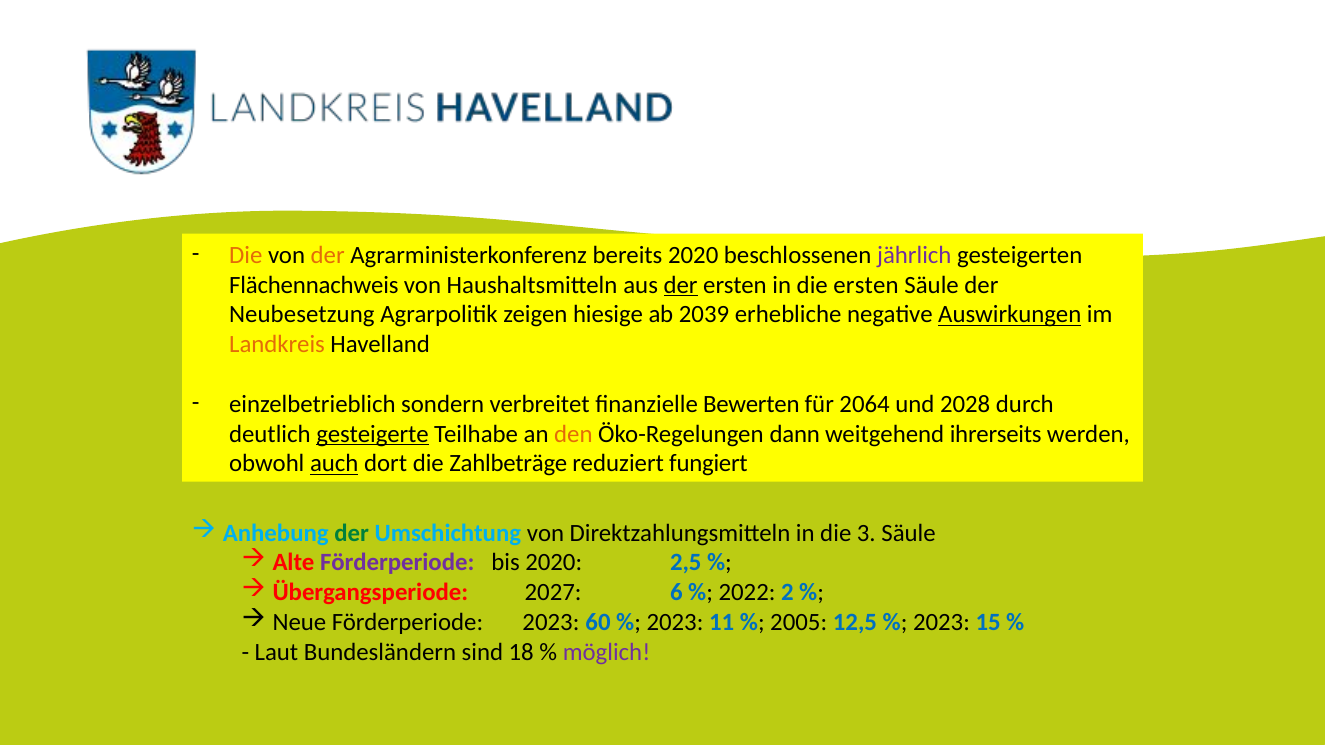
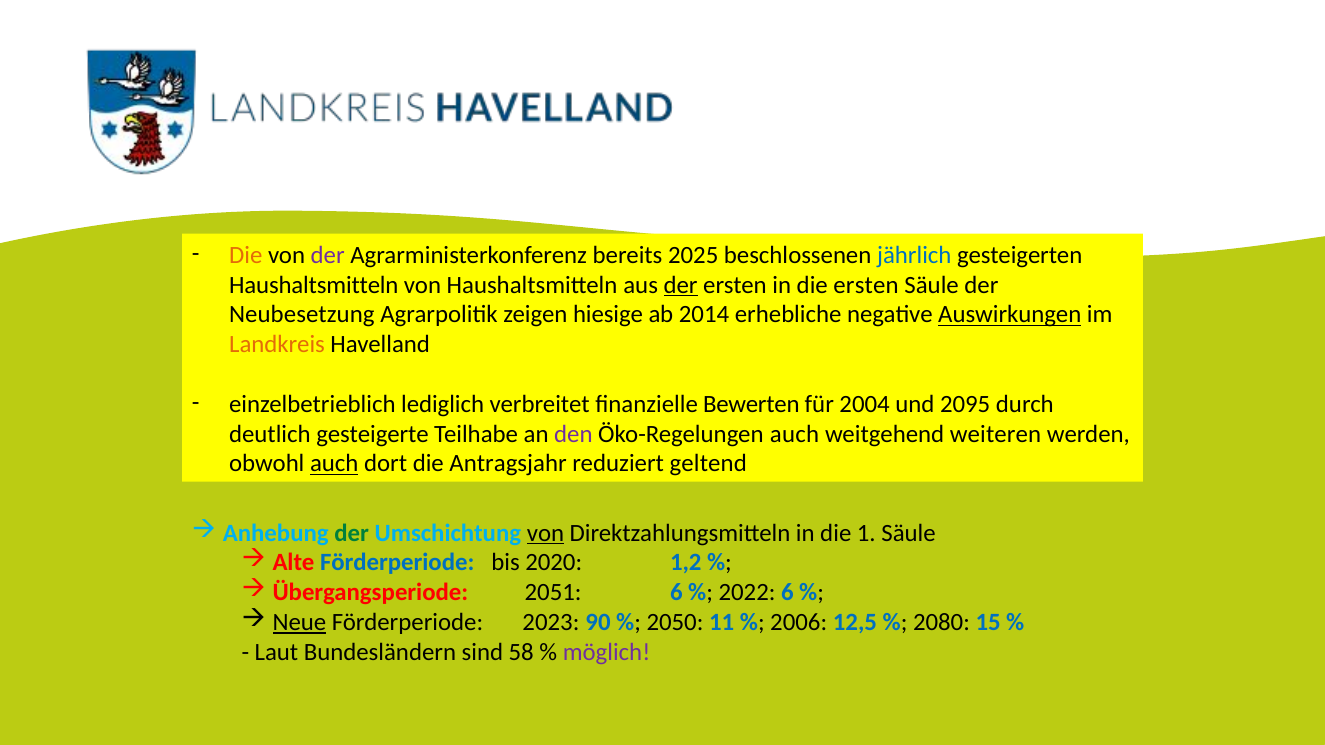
der at (328, 255) colour: orange -> purple
bereits 2020: 2020 -> 2025
jährlich colour: purple -> blue
Flächennachweis at (314, 285): Flächennachweis -> Haushaltsmitteln
2039: 2039 -> 2014
sondern: sondern -> lediglich
2064: 2064 -> 2004
2028: 2028 -> 2095
gesteigerte underline: present -> none
den colour: orange -> purple
Öko-Regelungen dann: dann -> auch
ihrerseits: ihrerseits -> weiteren
Zahlbeträge: Zahlbeträge -> Antragsjahr
fungiert: fungiert -> geltend
von at (546, 533) underline: none -> present
3: 3 -> 1
Förderperiode at (397, 563) colour: purple -> blue
2,5: 2,5 -> 1,2
2027: 2027 -> 2051
2022 2: 2 -> 6
Neue underline: none -> present
60: 60 -> 90
2023 at (675, 623): 2023 -> 2050
2005: 2005 -> 2006
2023 at (941, 623): 2023 -> 2080
18: 18 -> 58
